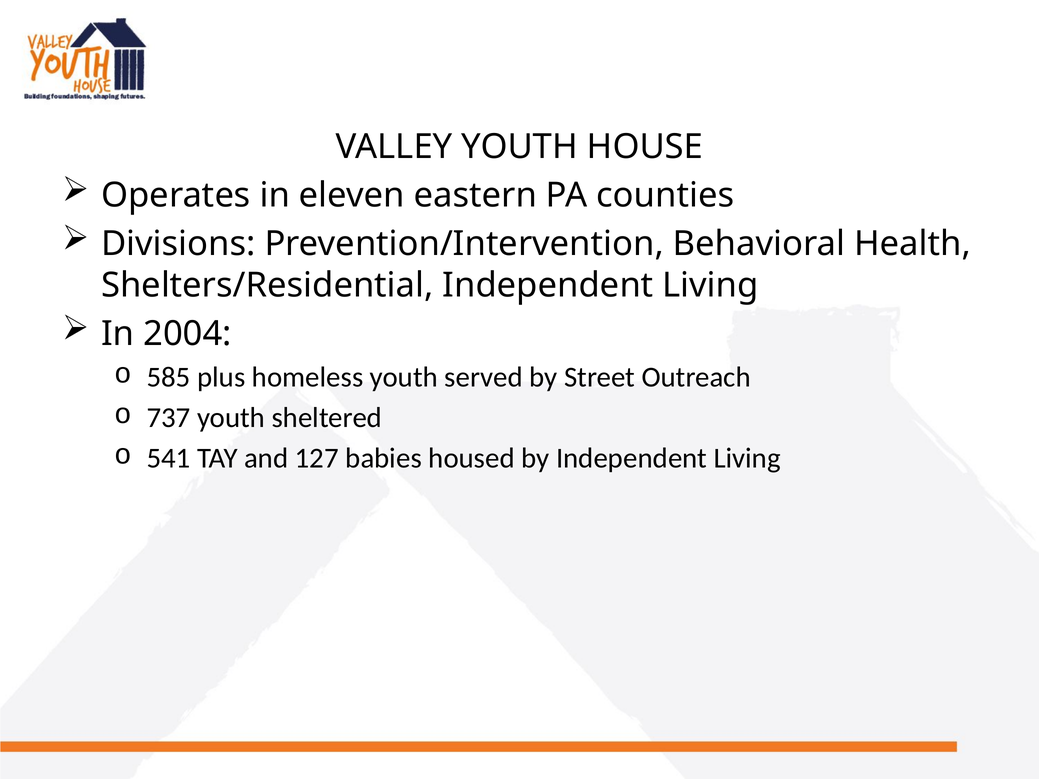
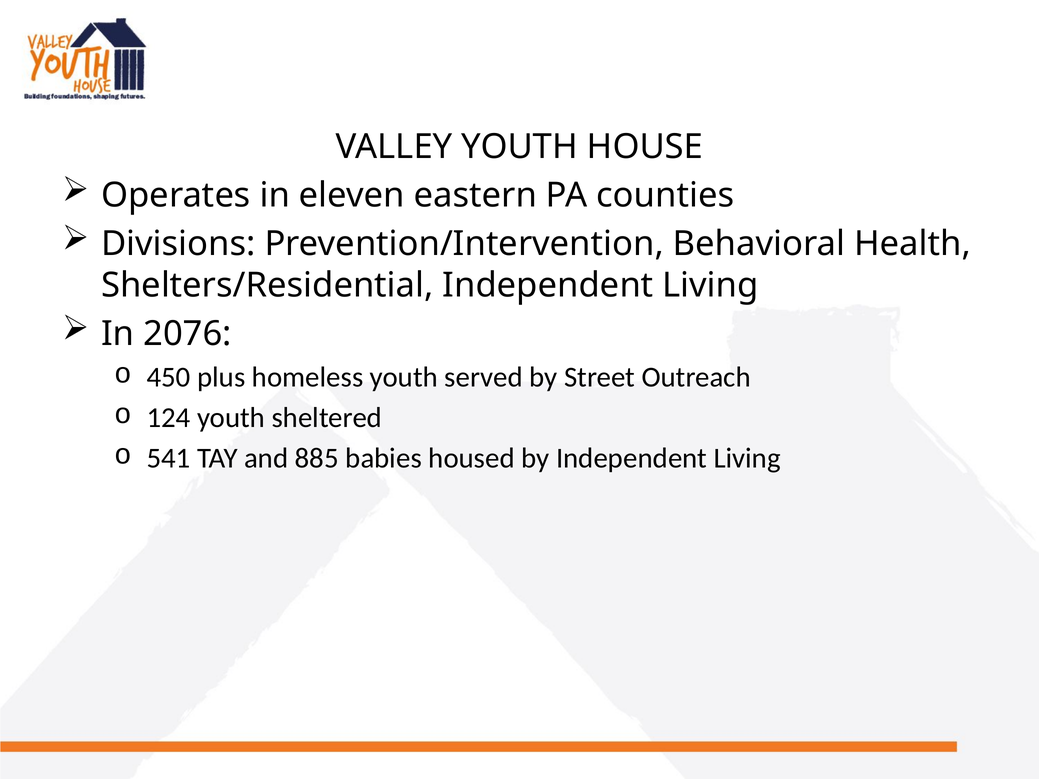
2004: 2004 -> 2076
585: 585 -> 450
737: 737 -> 124
127: 127 -> 885
